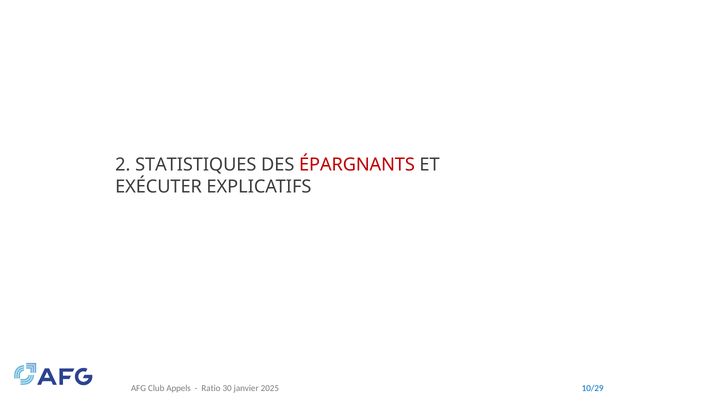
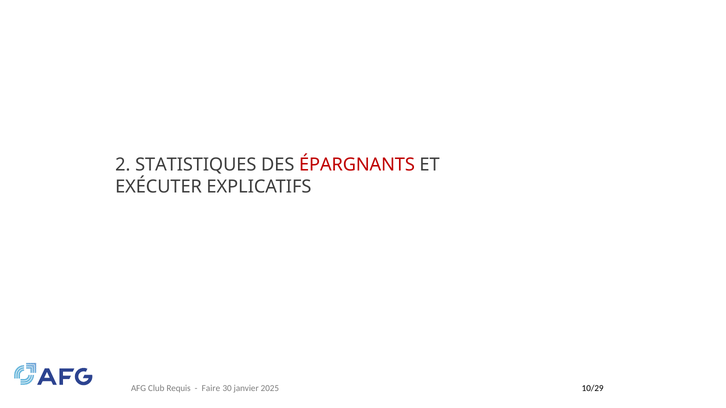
Appels: Appels -> Requis
Ratio: Ratio -> Faire
10/29 colour: blue -> black
